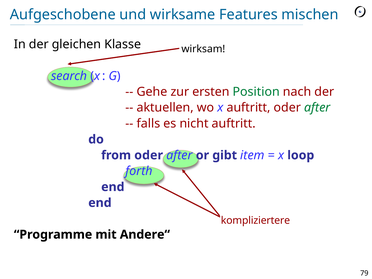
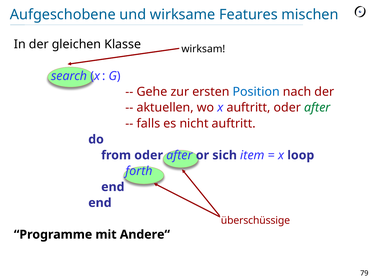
Position colour: green -> blue
gibt: gibt -> sich
kompliziertere: kompliziertere -> überschüssige
